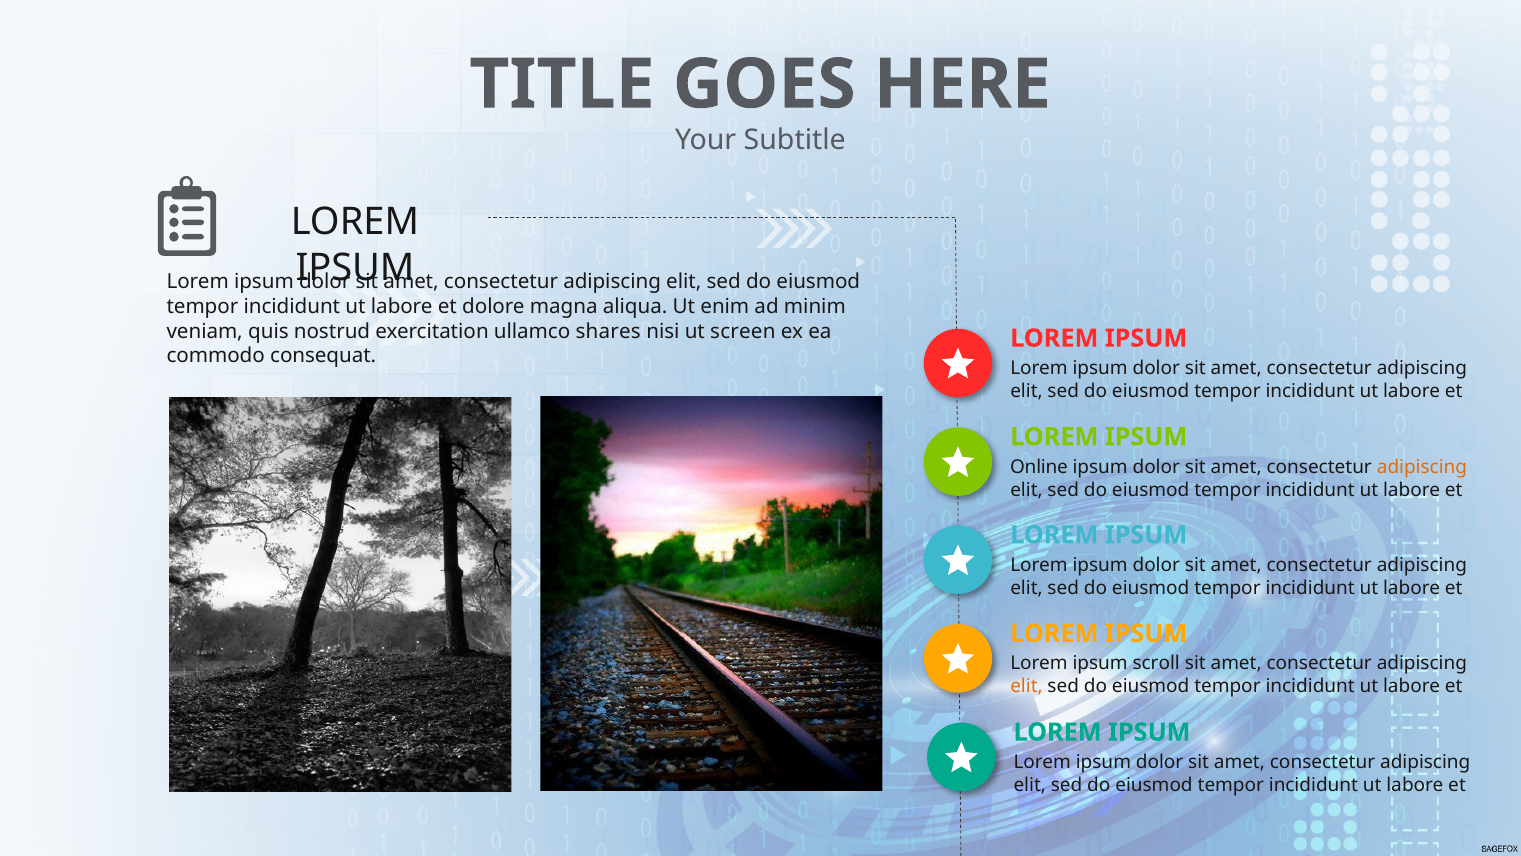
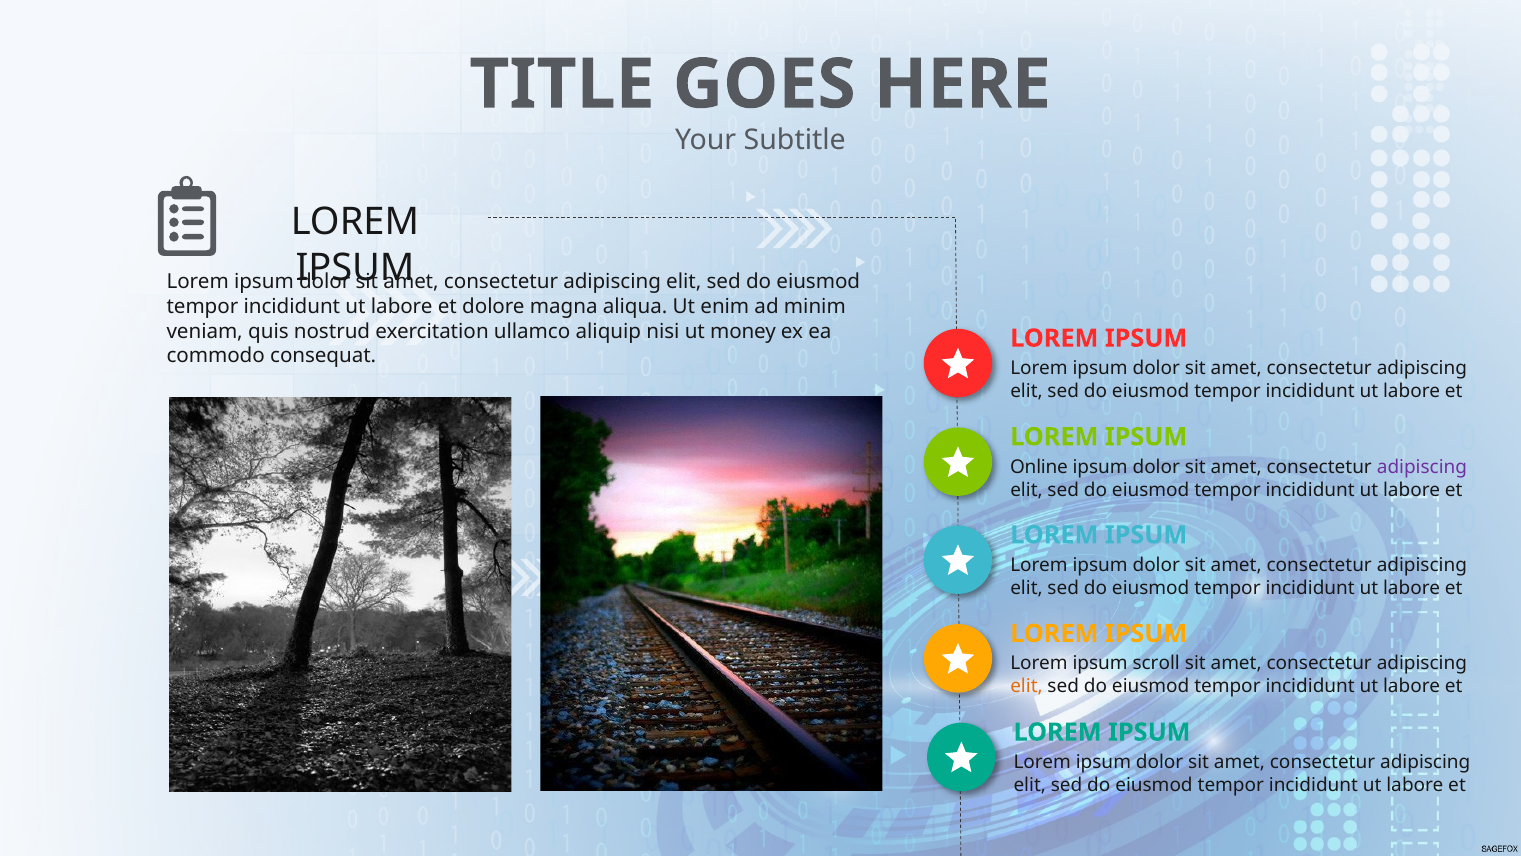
shares: shares -> aliquip
screen: screen -> money
adipiscing at (1422, 467) colour: orange -> purple
